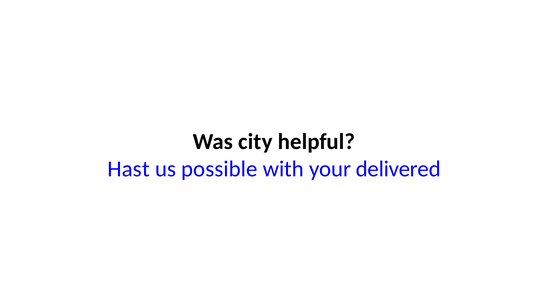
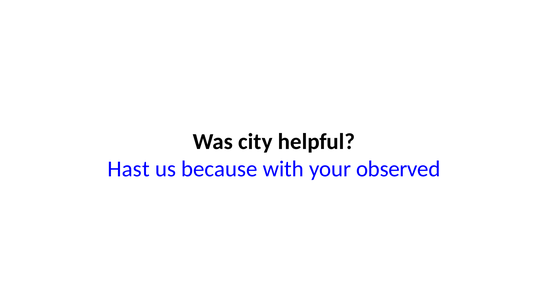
possible: possible -> because
delivered: delivered -> observed
